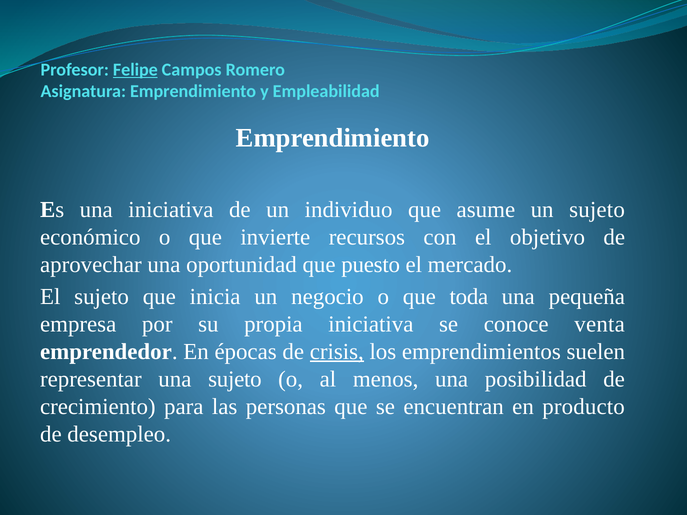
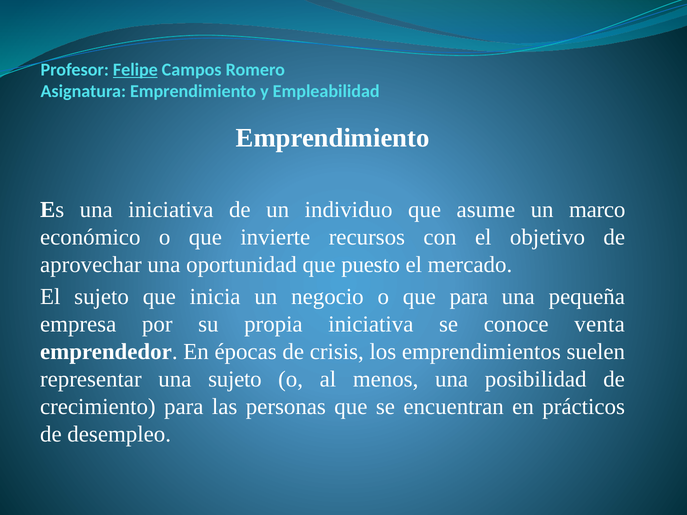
un sujeto: sujeto -> marco
que toda: toda -> para
crisis underline: present -> none
producto: producto -> prácticos
